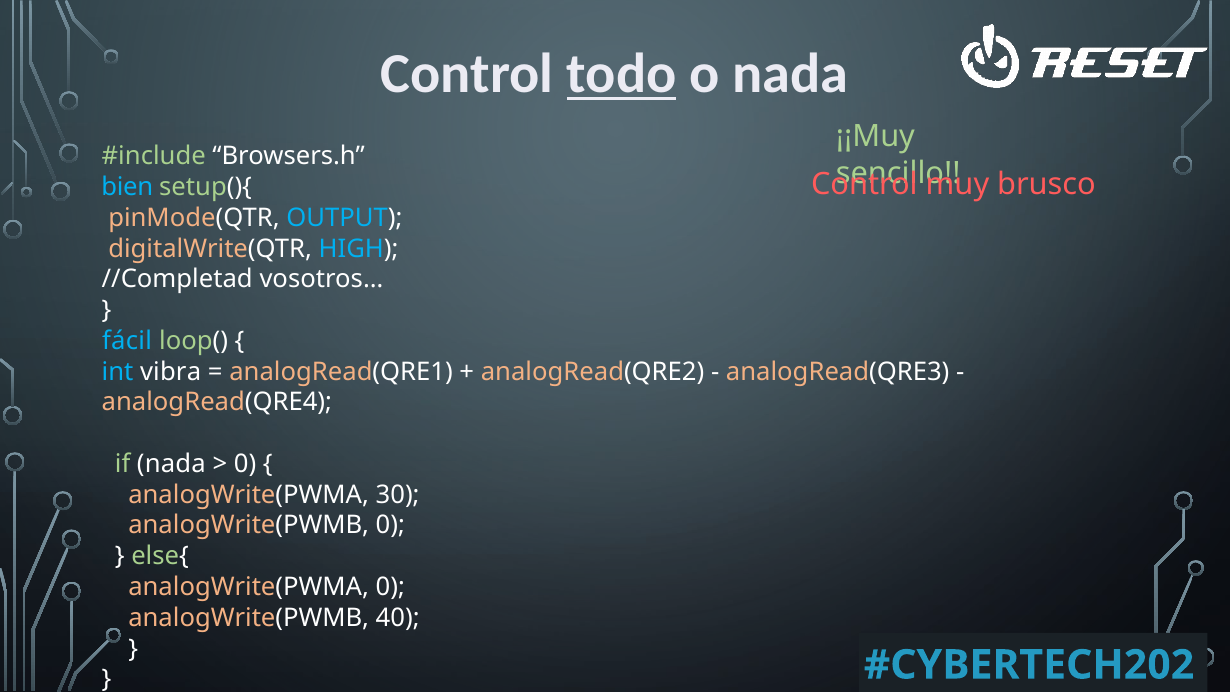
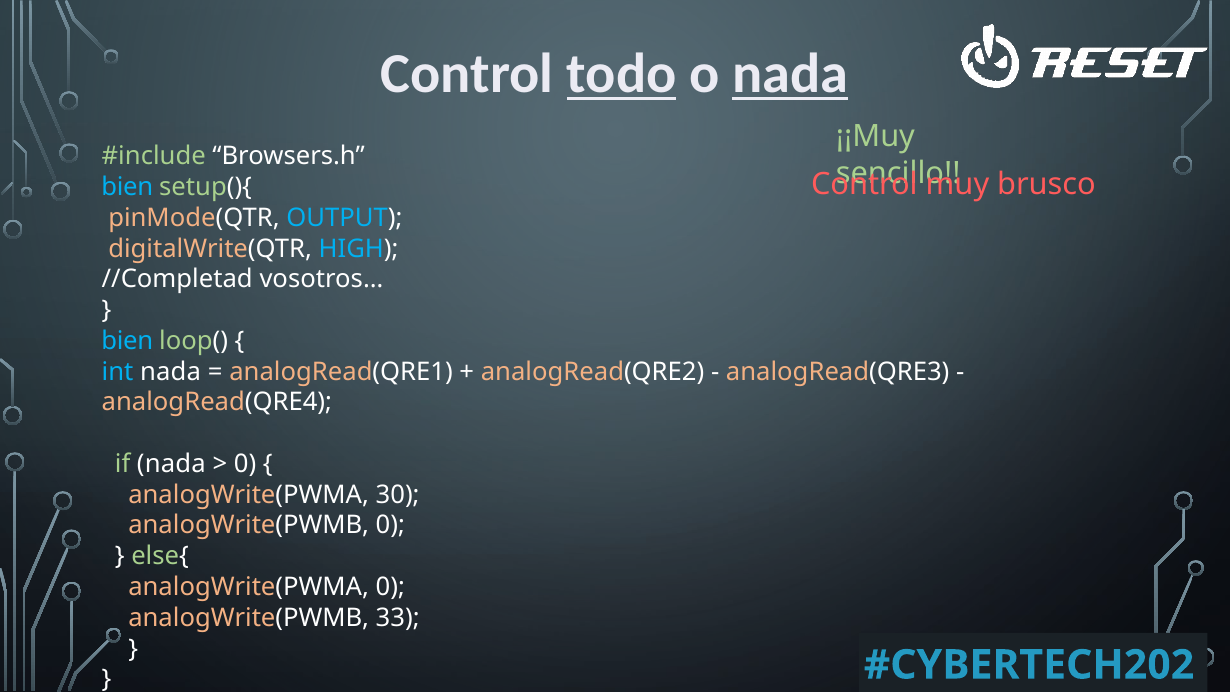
nada at (790, 74) underline: none -> present
fácil at (127, 341): fácil -> bien
int vibra: vibra -> nada
40: 40 -> 33
